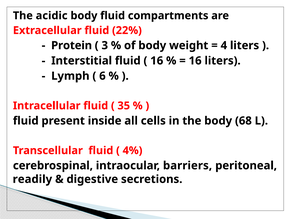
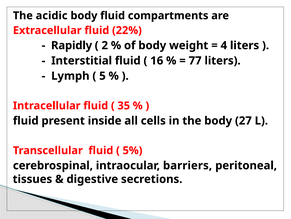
Protein: Protein -> Rapidly
3: 3 -> 2
16 at (195, 61): 16 -> 77
6: 6 -> 5
68: 68 -> 27
4%: 4% -> 5%
readily: readily -> tissues
